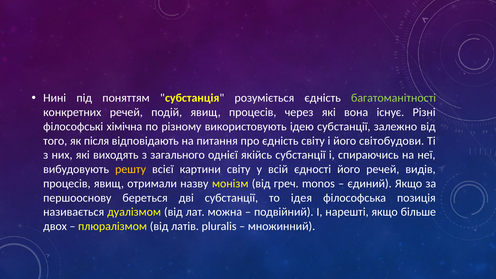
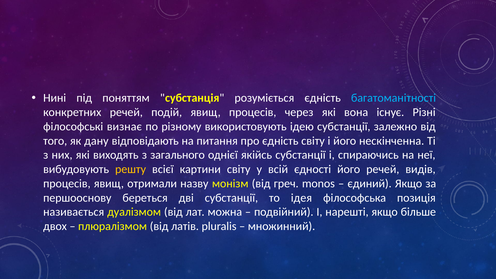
багатоманітності colour: light green -> light blue
хімічна: хімічна -> визнає
після: після -> дану
світобудови: світобудови -> нескінченна
